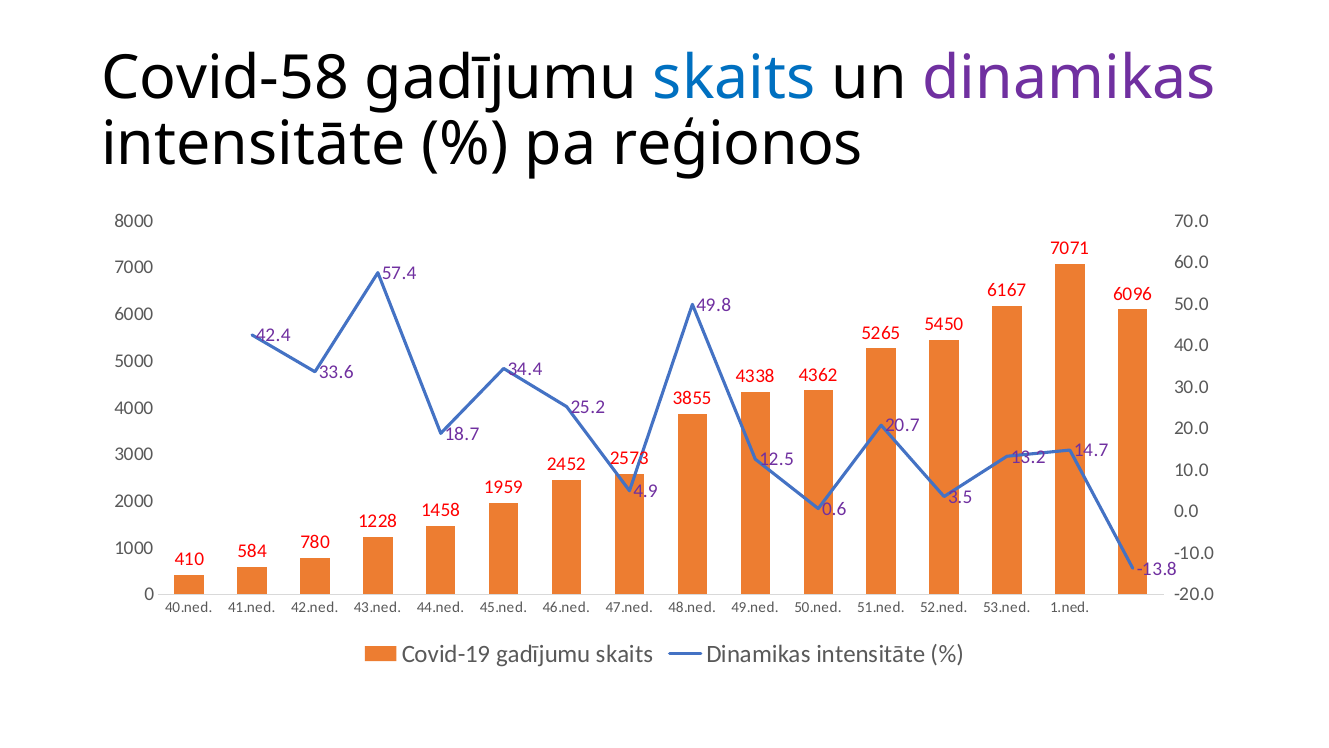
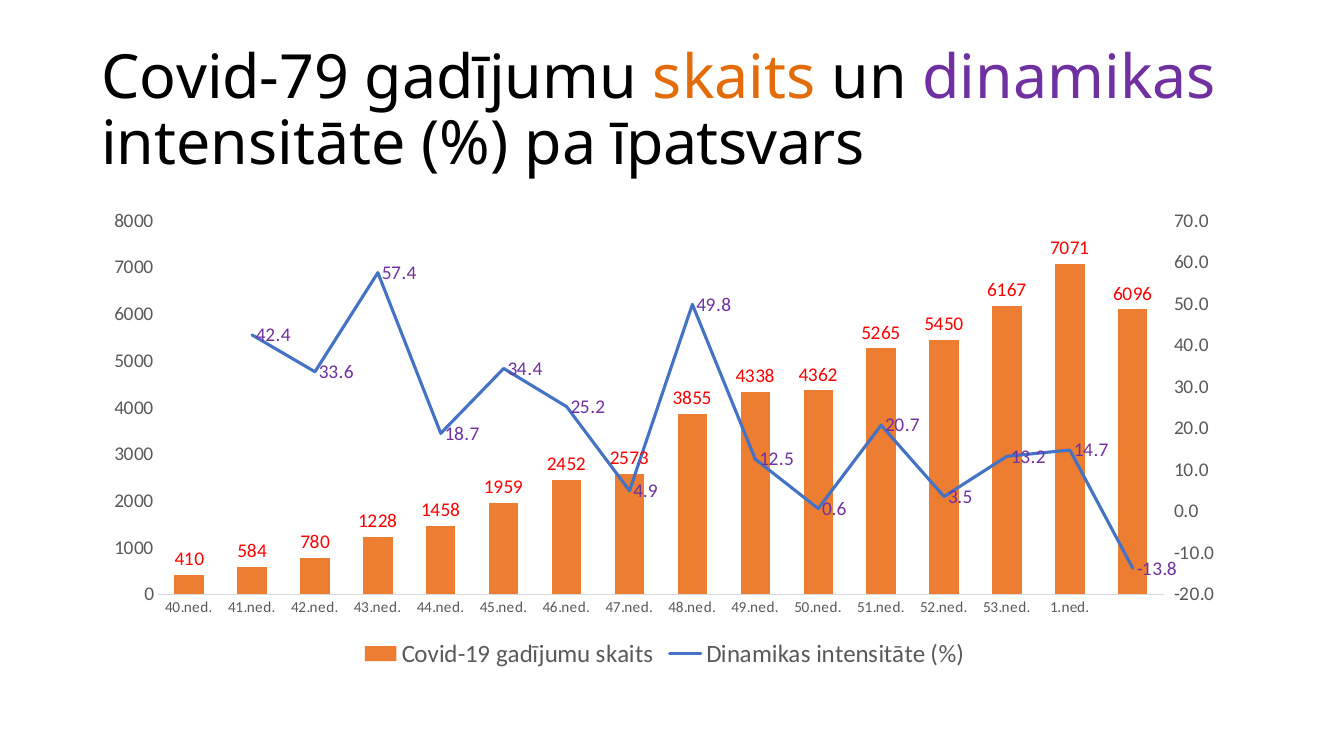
Covid-58: Covid-58 -> Covid-79
skaits at (734, 79) colour: blue -> orange
reģionos: reģionos -> īpatsvars
